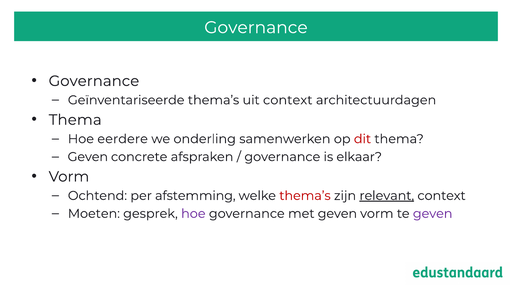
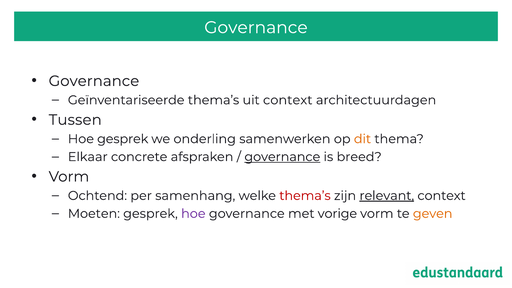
Thema at (75, 120): Thema -> Tussen
Hoe eerdere: eerdere -> gesprek
dit colour: red -> orange
Geven at (88, 157): Geven -> Elkaar
governance at (282, 157) underline: none -> present
elkaar: elkaar -> breed
afstemming: afstemming -> samenhang
met geven: geven -> vorige
geven at (433, 214) colour: purple -> orange
